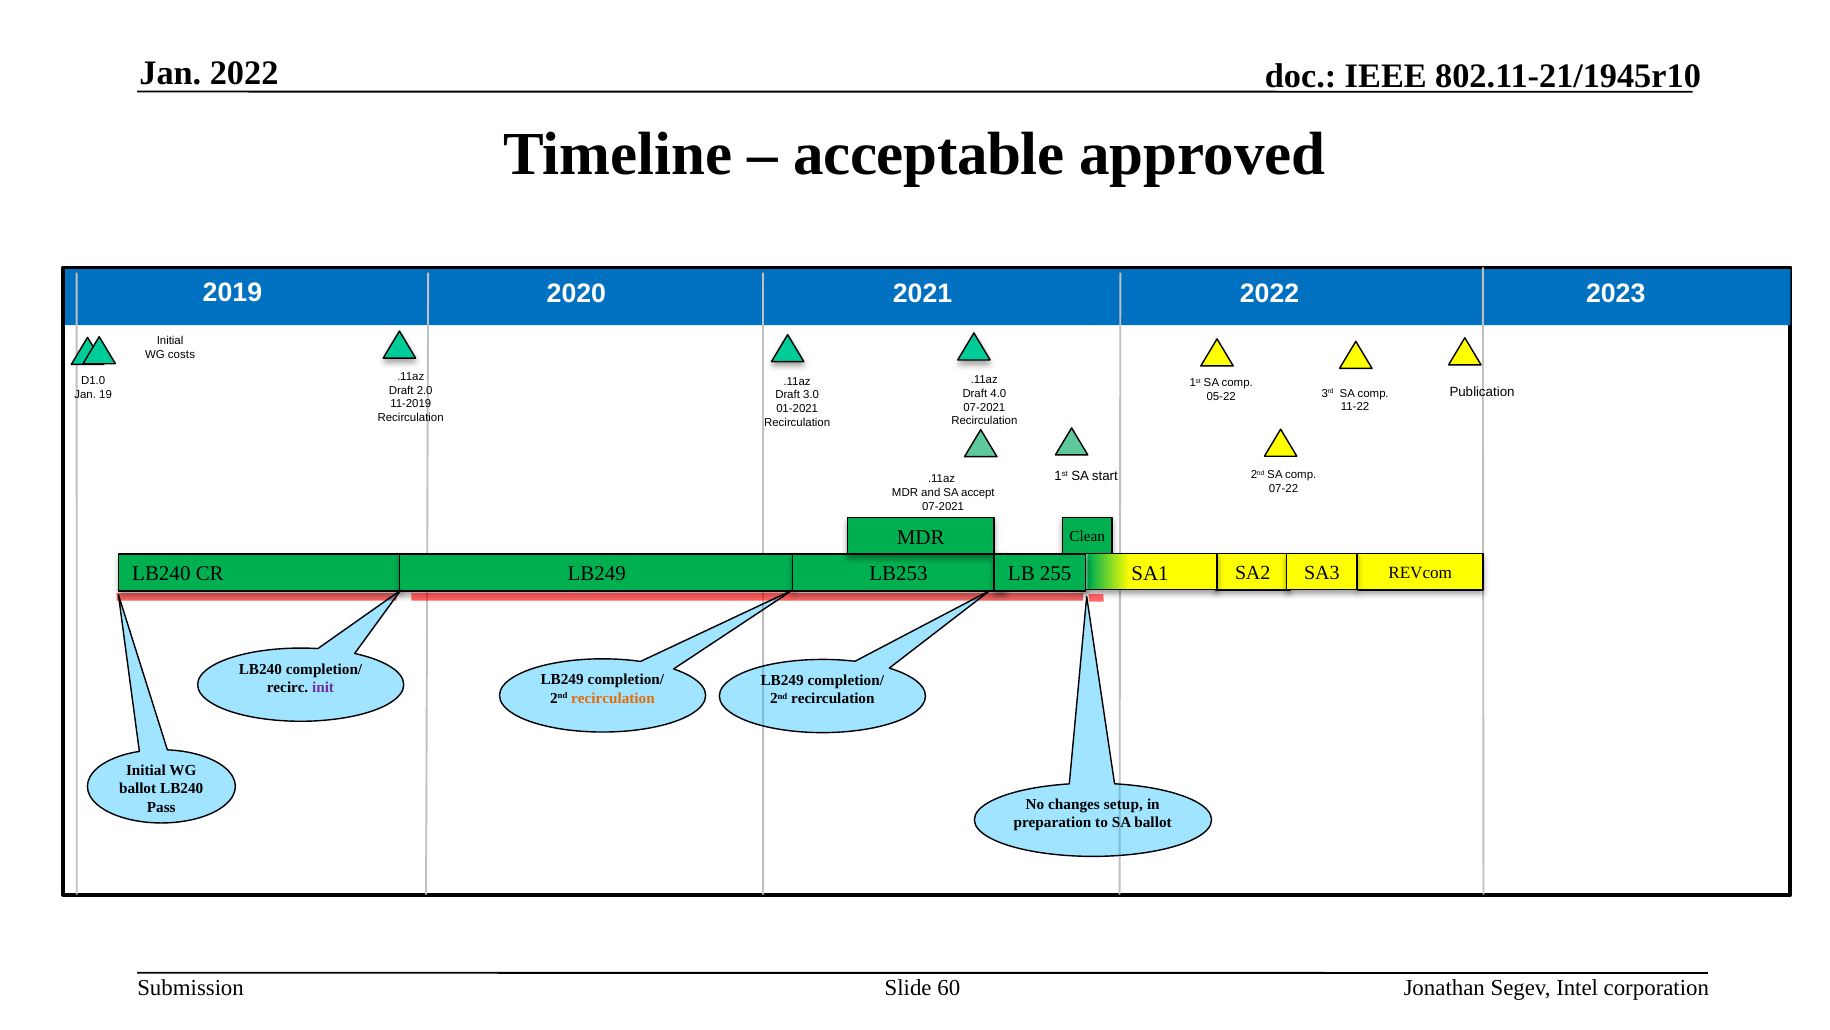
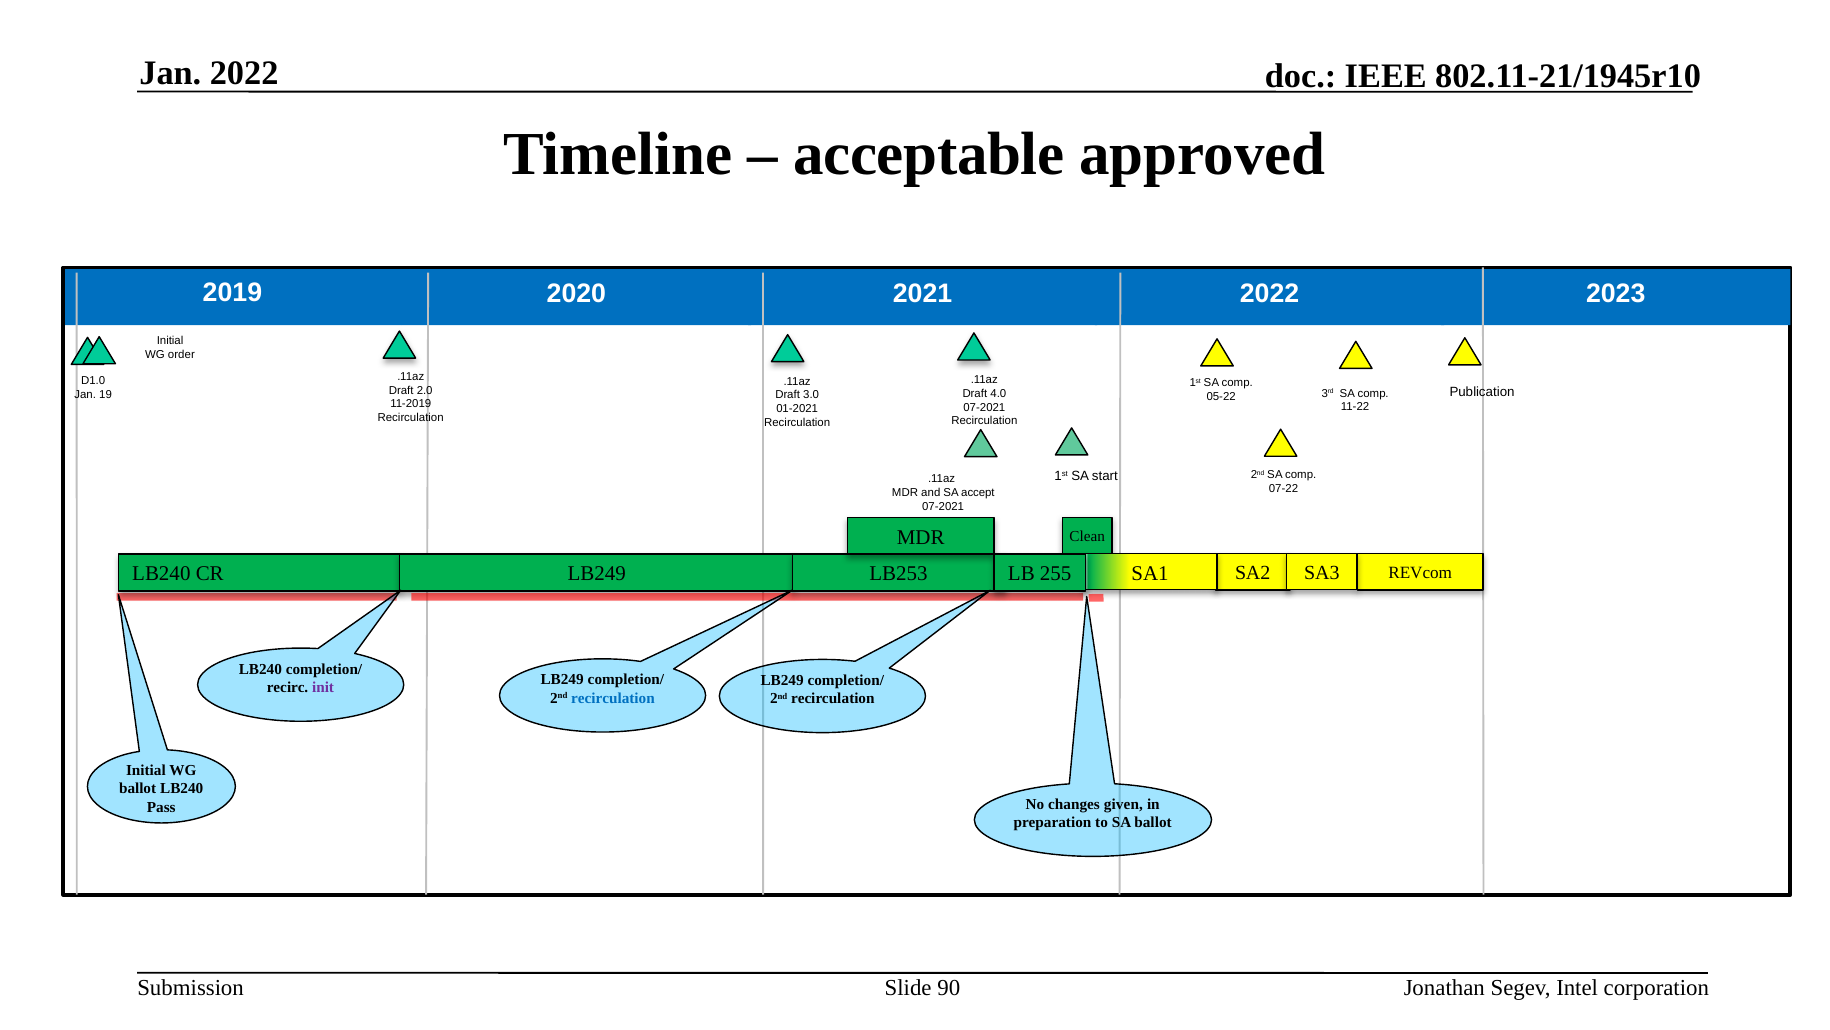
costs: costs -> order
recirculation at (613, 698) colour: orange -> blue
setup: setup -> given
60: 60 -> 90
